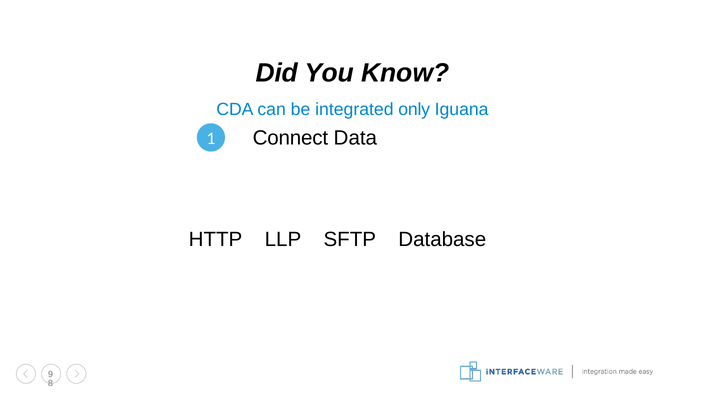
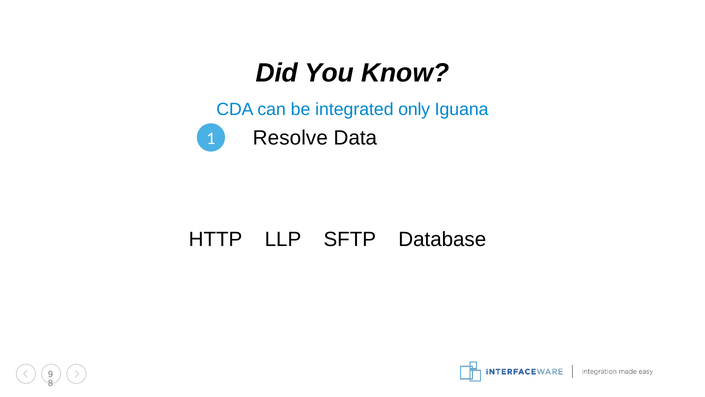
Connect: Connect -> Resolve
